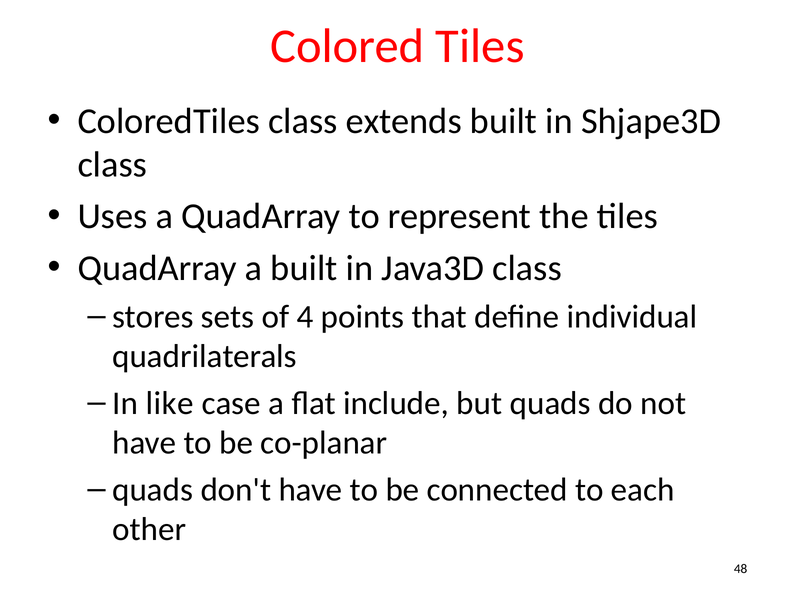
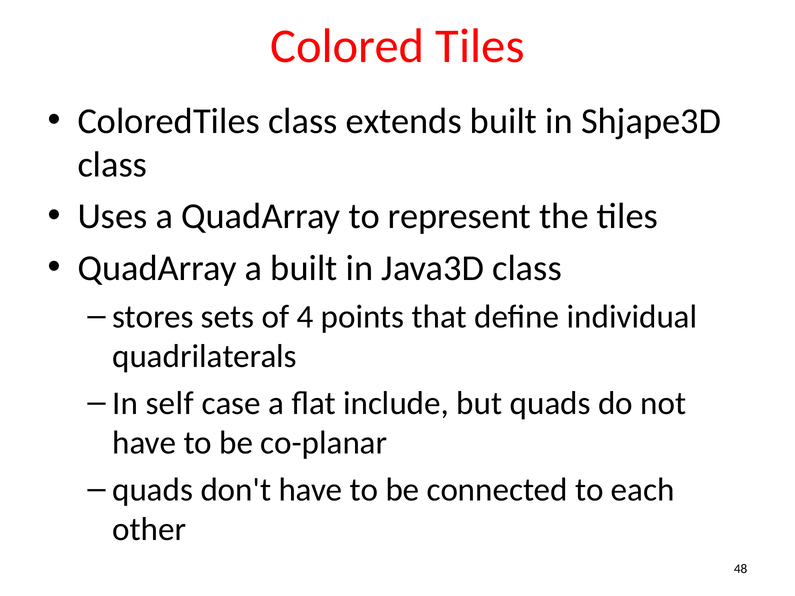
like: like -> self
